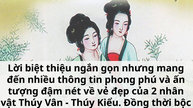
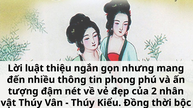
biệt: biệt -> luật
